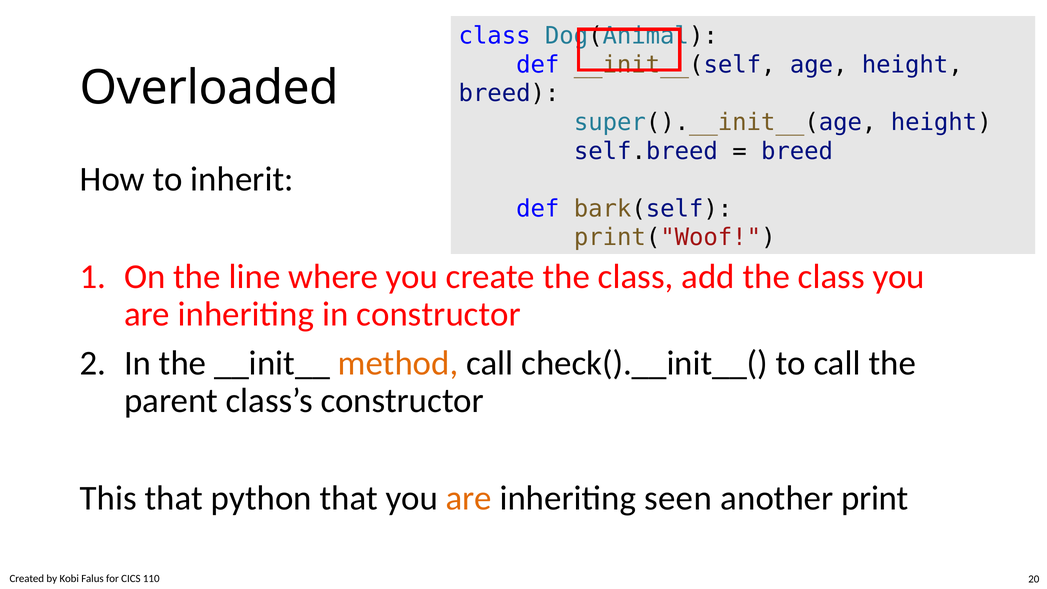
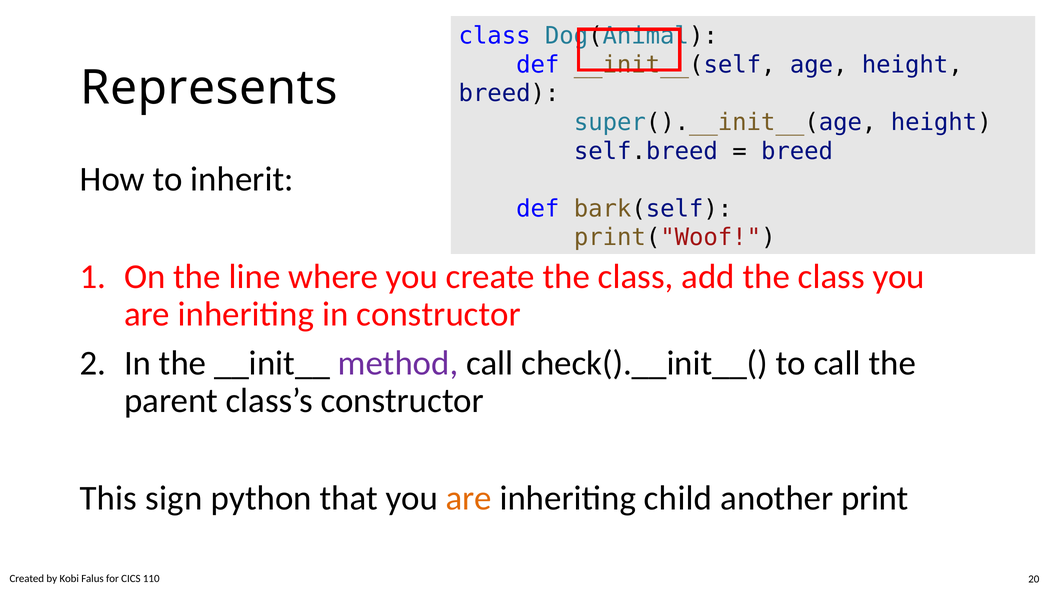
Overloaded: Overloaded -> Represents
method colour: orange -> purple
This that: that -> sign
seen: seen -> child
